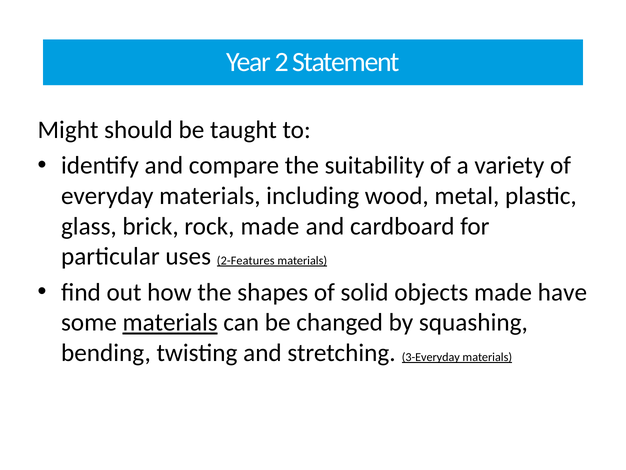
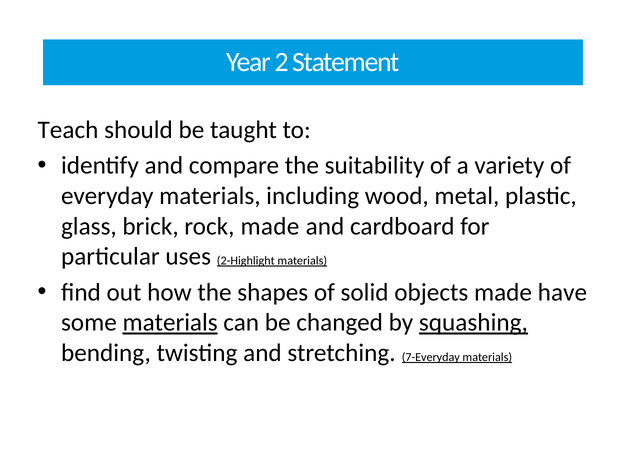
Might: Might -> Teach
2-Features: 2-Features -> 2-Highlight
squashing underline: none -> present
3-Everyday: 3-Everyday -> 7-Everyday
